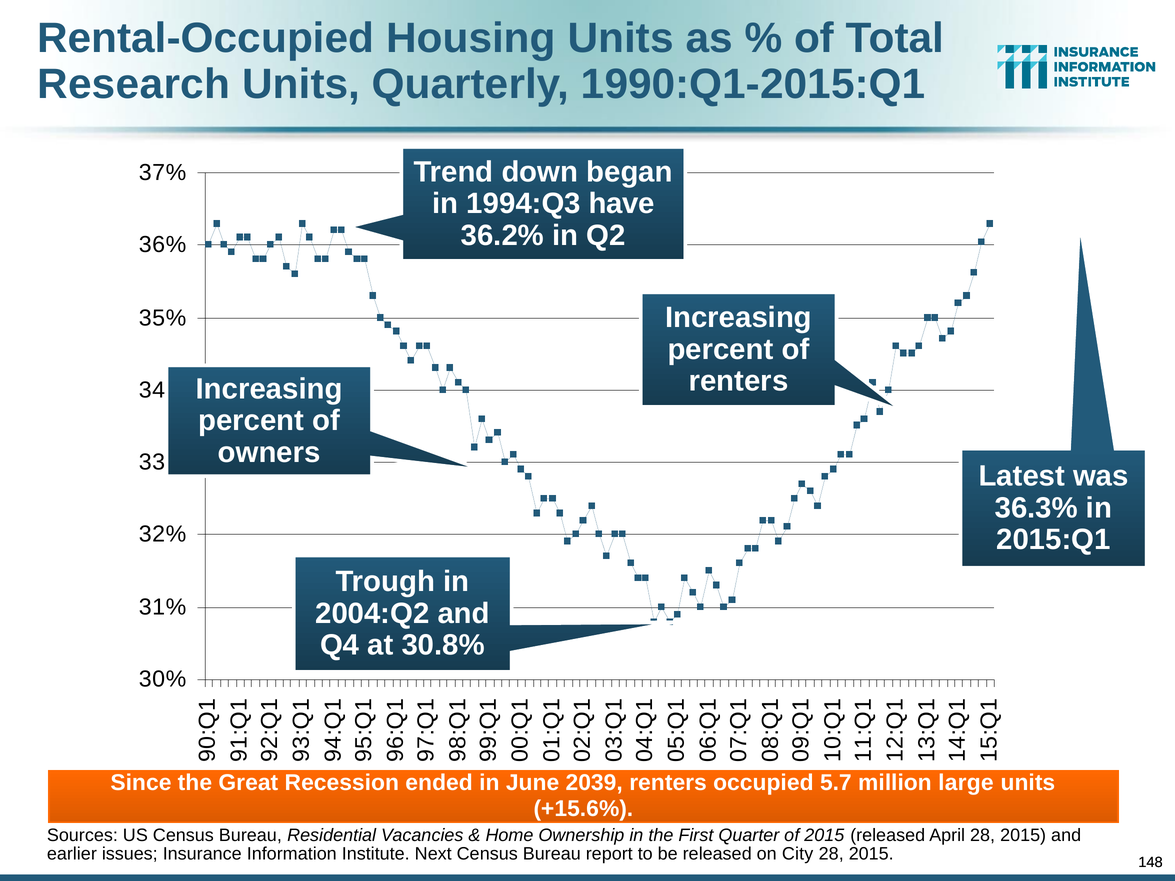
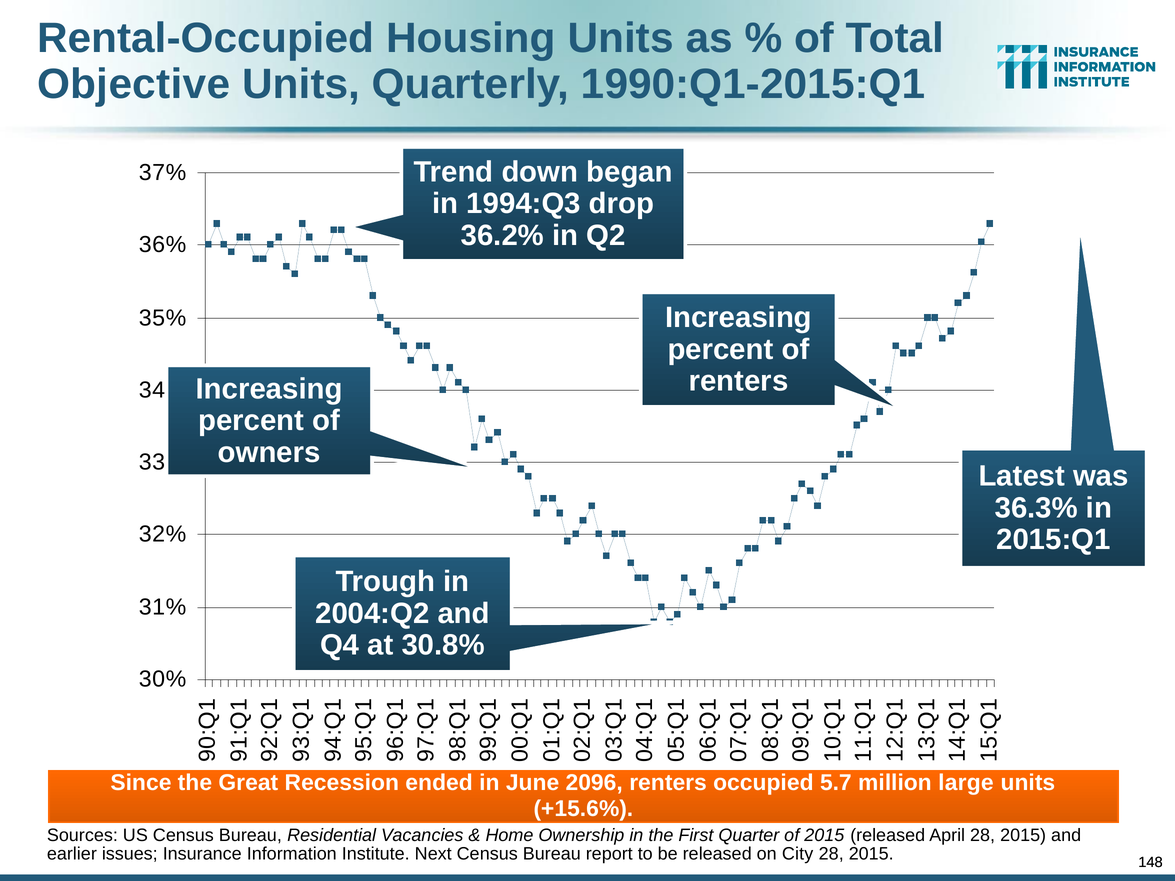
Research: Research -> Objective
have: have -> drop
2039: 2039 -> 2096
